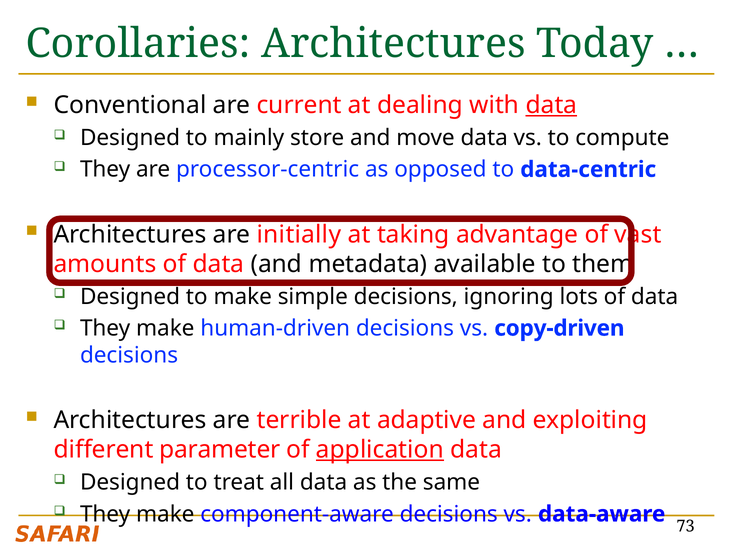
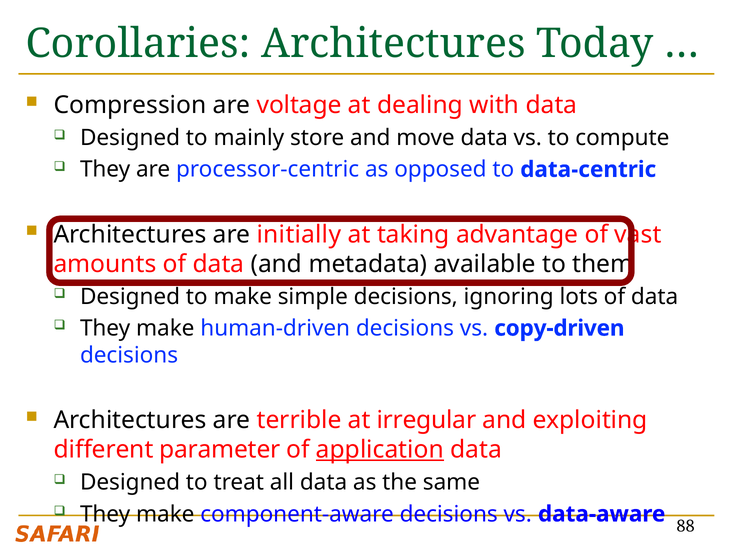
Conventional: Conventional -> Compression
current: current -> voltage
data at (551, 105) underline: present -> none
adaptive: adaptive -> irregular
73: 73 -> 88
